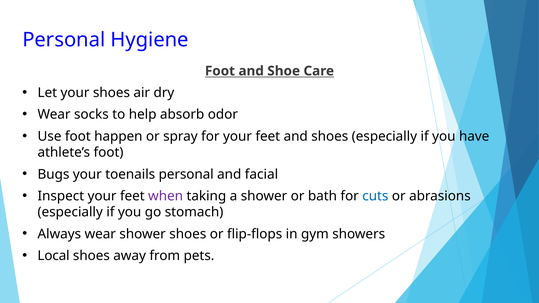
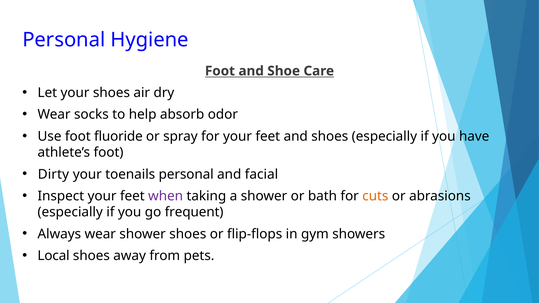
happen: happen -> fluoride
Bugs: Bugs -> Dirty
cuts colour: blue -> orange
stomach: stomach -> frequent
